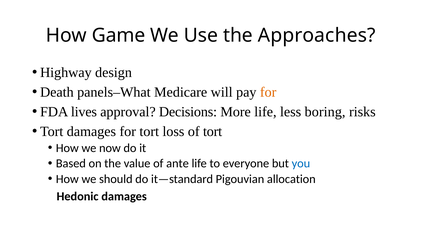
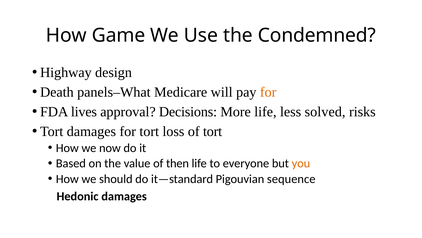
Approaches: Approaches -> Condemned
boring: boring -> solved
ante: ante -> then
you colour: blue -> orange
allocation: allocation -> sequence
